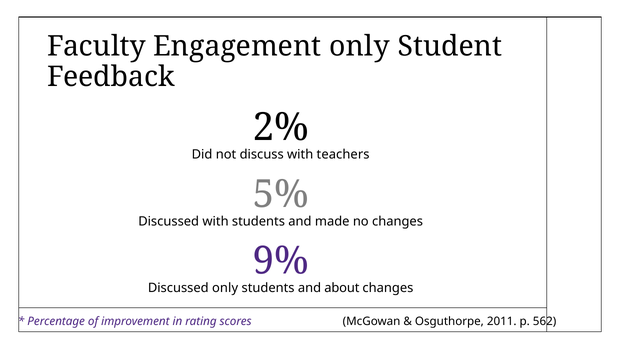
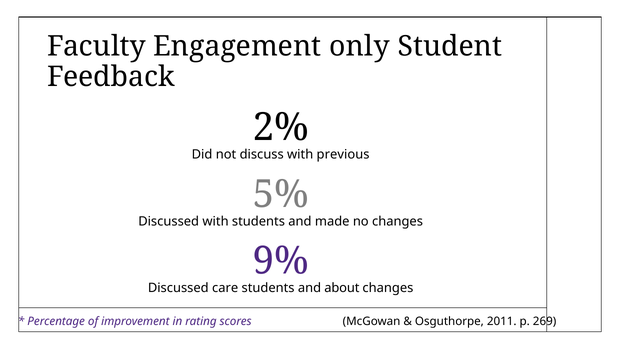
teachers: teachers -> previous
Discussed only: only -> care
562: 562 -> 269
